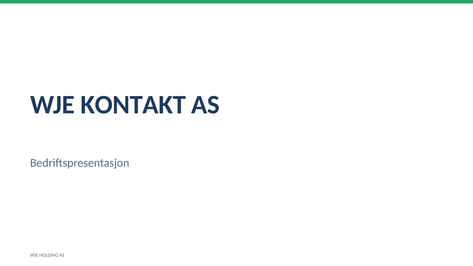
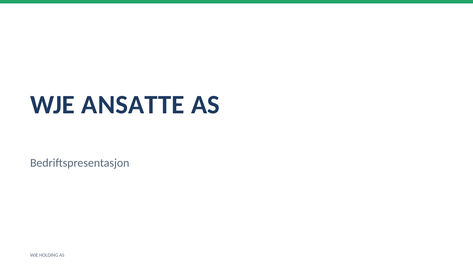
KONTAKT: KONTAKT -> ANSATTE
